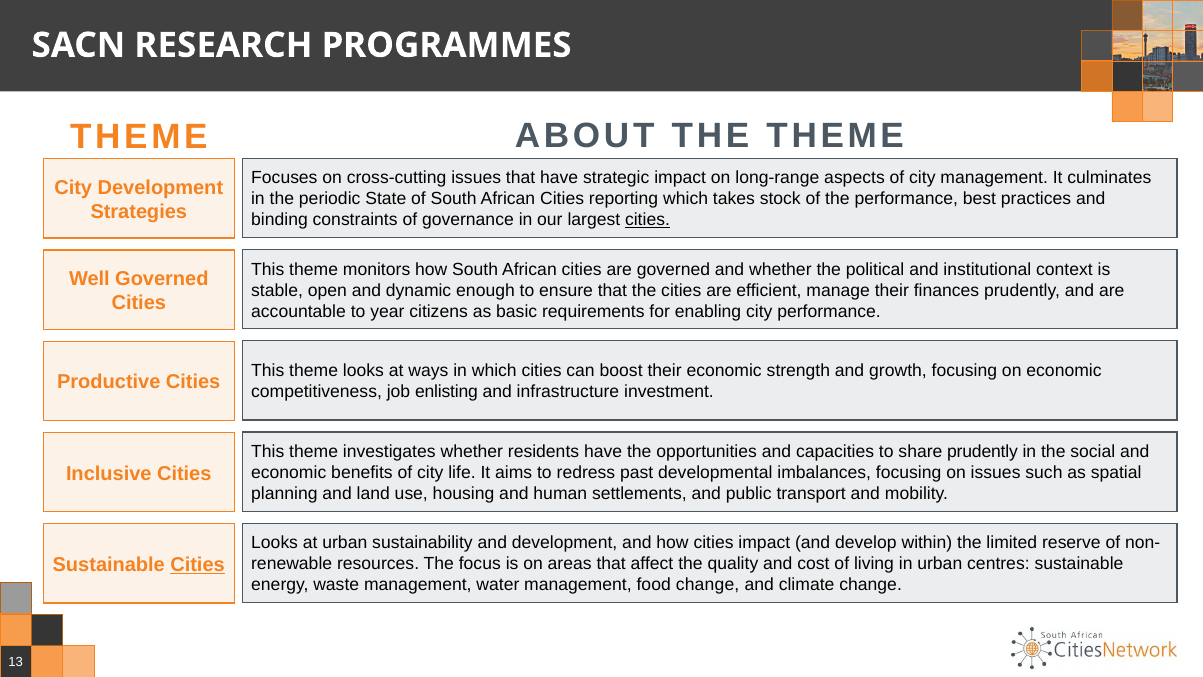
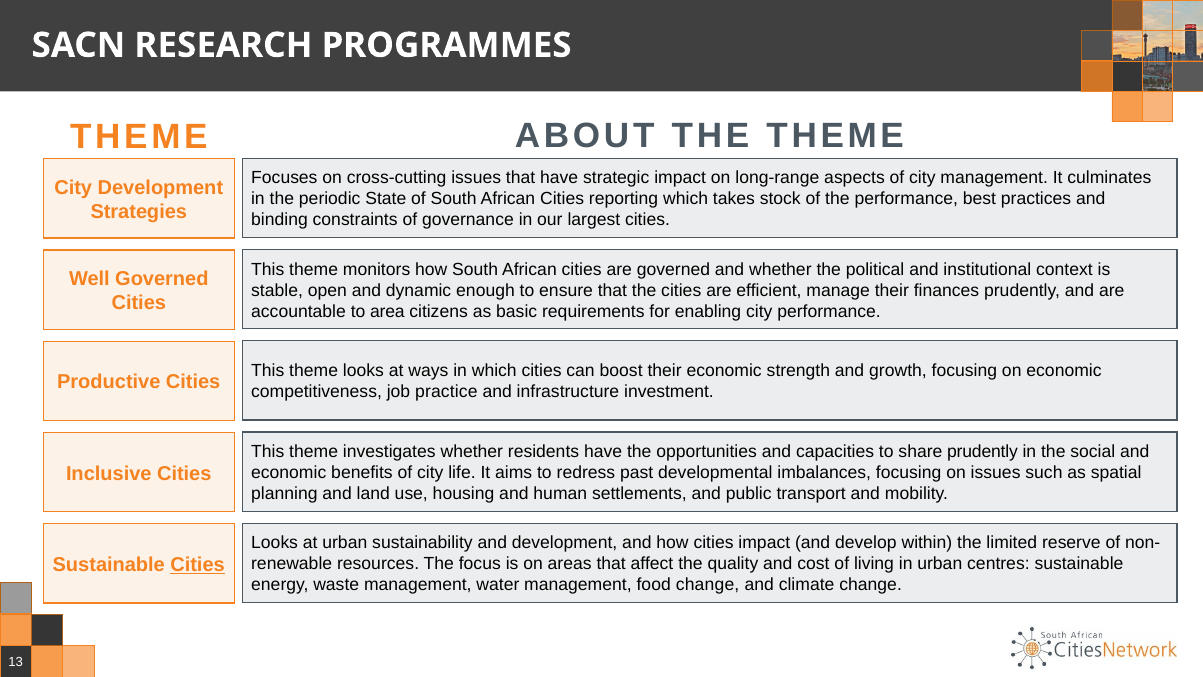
cities at (647, 220) underline: present -> none
year: year -> area
enlisting: enlisting -> practice
